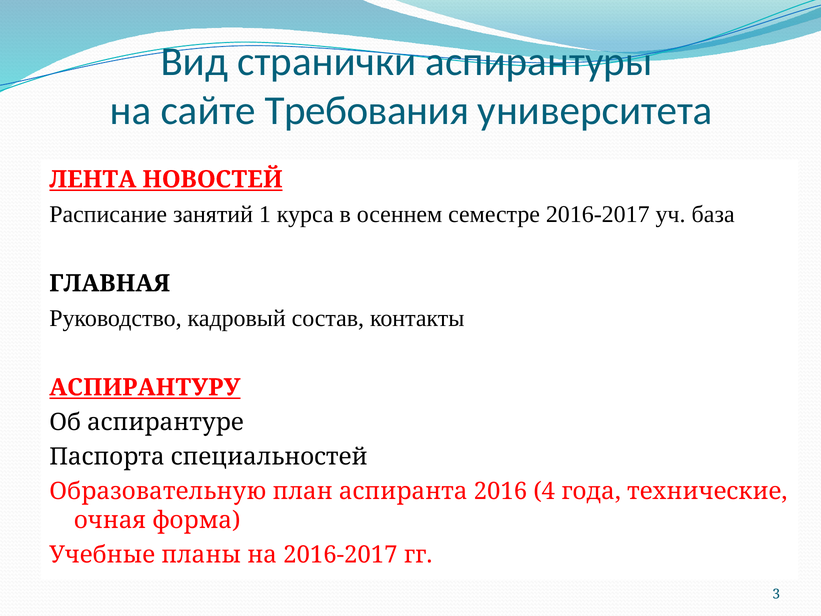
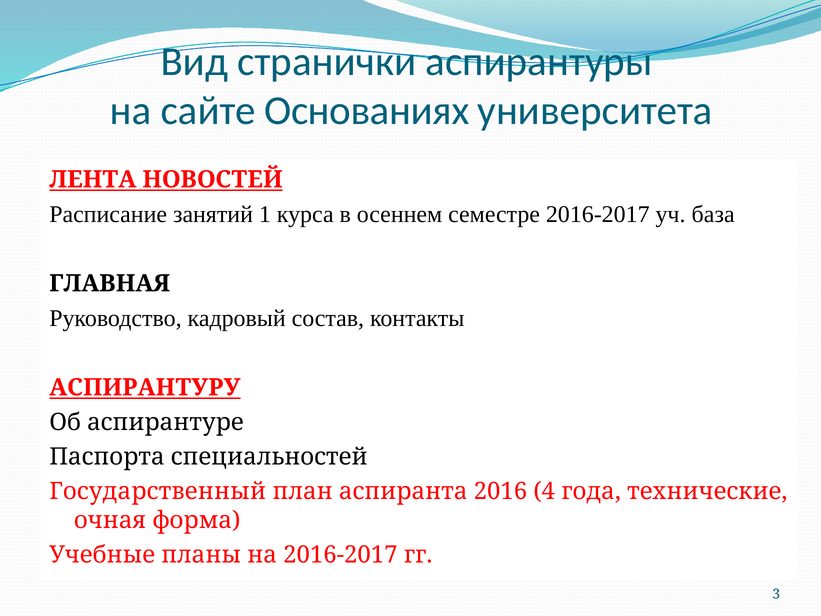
Требования: Требования -> Основаниях
Образовательную: Образовательную -> Государственный
